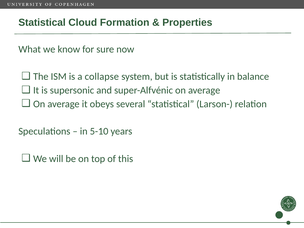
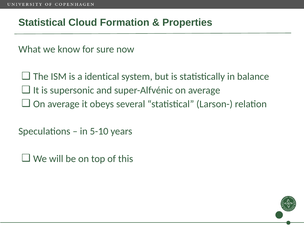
collapse: collapse -> identical
